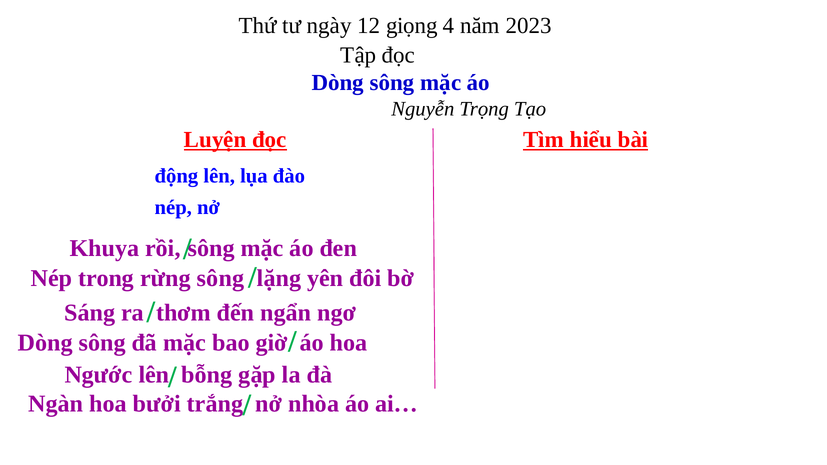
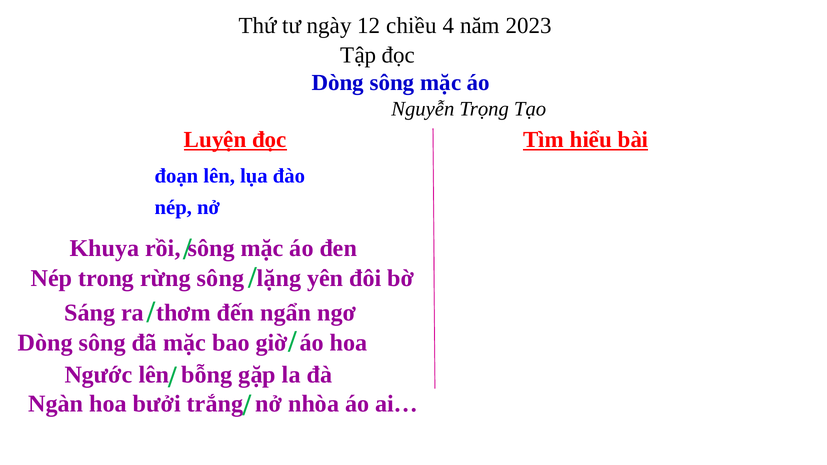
giọng: giọng -> chiều
động: động -> đoạn
